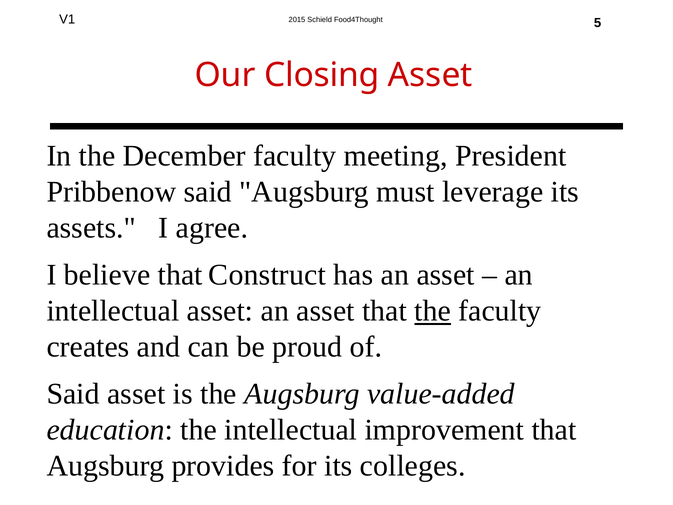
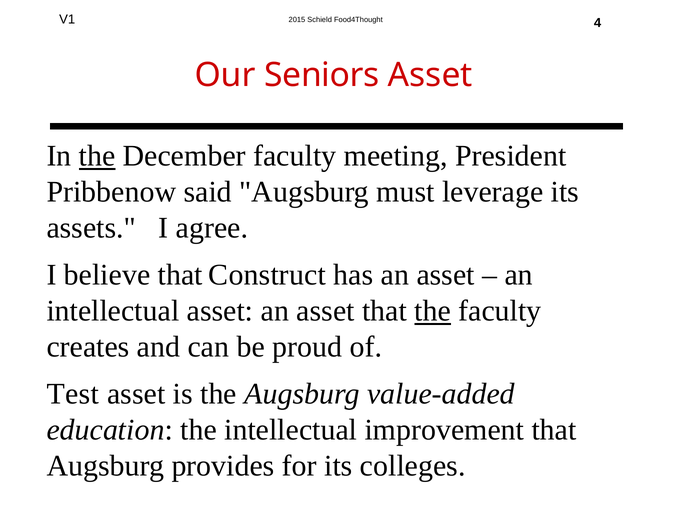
5: 5 -> 4
Closing: Closing -> Seniors
the at (97, 156) underline: none -> present
Said at (73, 394): Said -> Test
